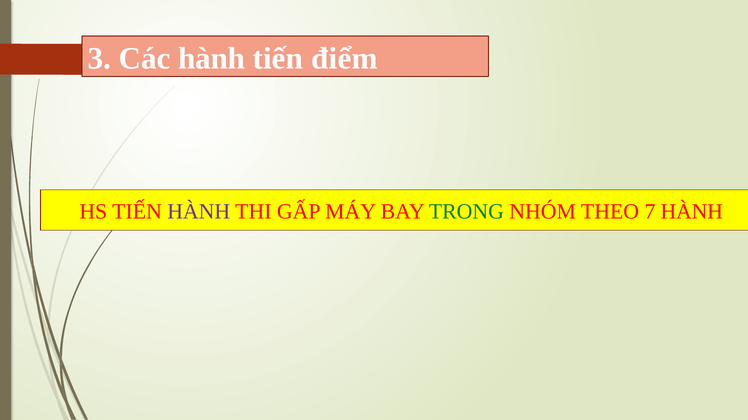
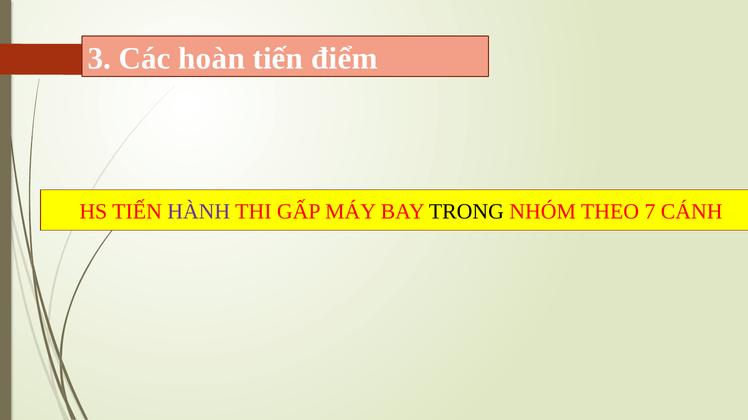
Các hành: hành -> hoàn
TRONG colour: green -> black
7 HÀNH: HÀNH -> CÁNH
